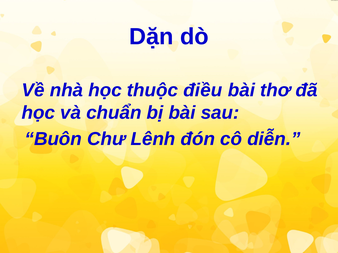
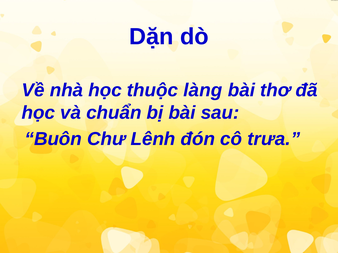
điều: điều -> làng
diễn: diễn -> trưa
